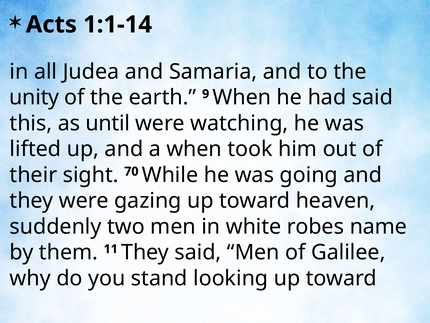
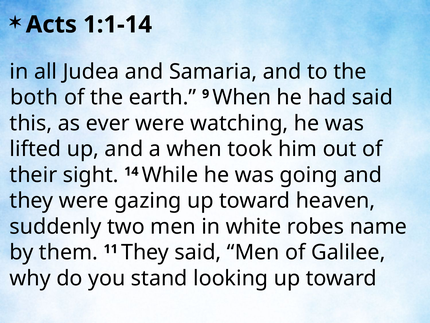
unity: unity -> both
until: until -> ever
70: 70 -> 14
